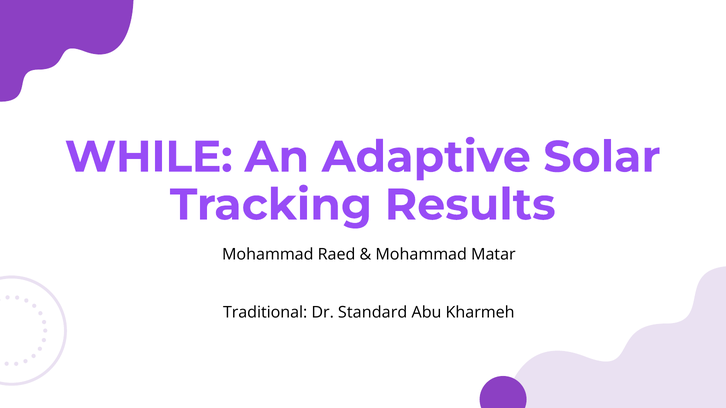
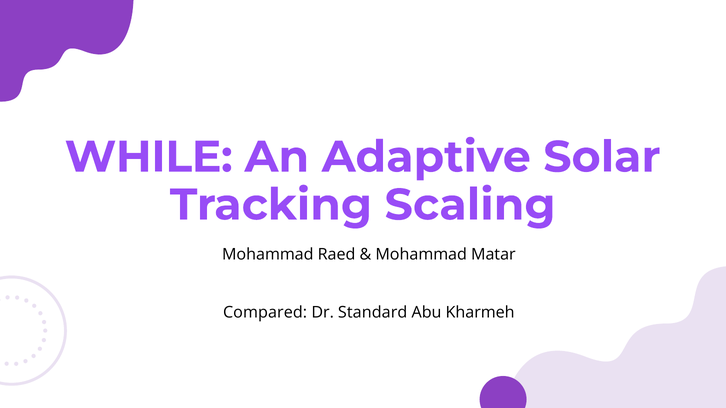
Results: Results -> Scaling
Traditional: Traditional -> Compared
